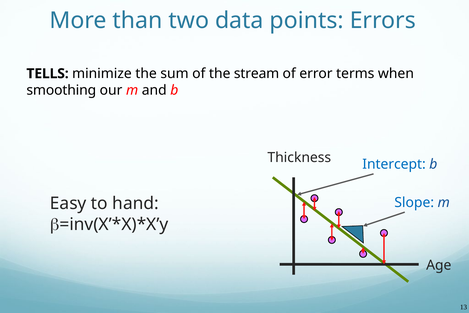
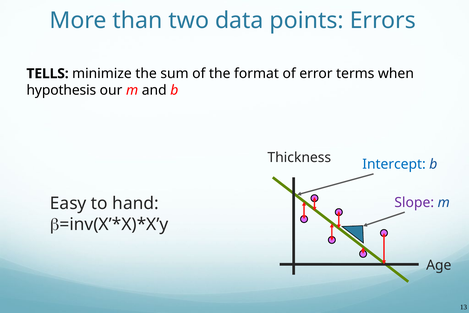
stream: stream -> format
smoothing: smoothing -> hypothesis
Slope colour: blue -> purple
